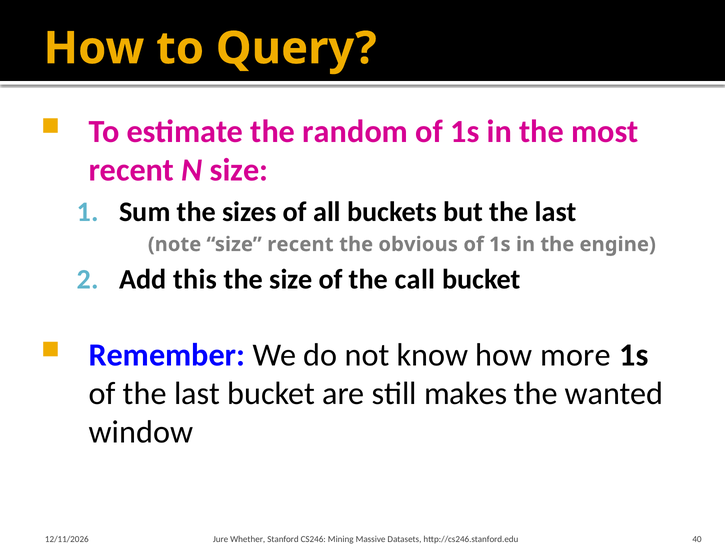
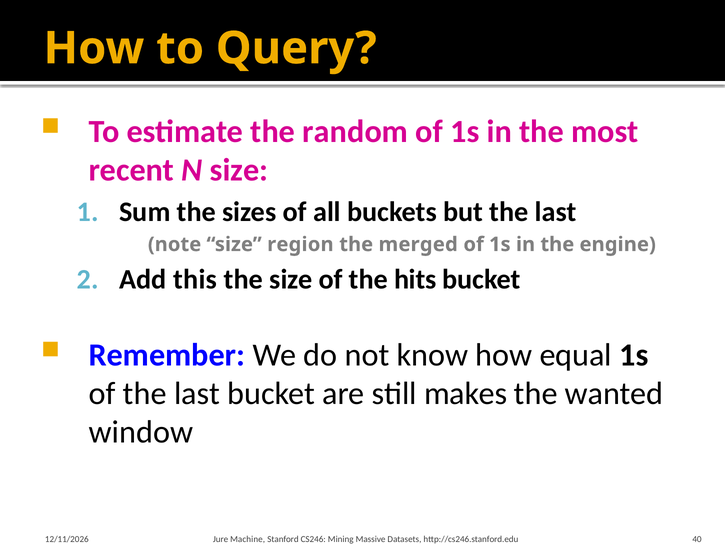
size recent: recent -> region
obvious: obvious -> merged
call: call -> hits
more: more -> equal
Whether: Whether -> Machine
